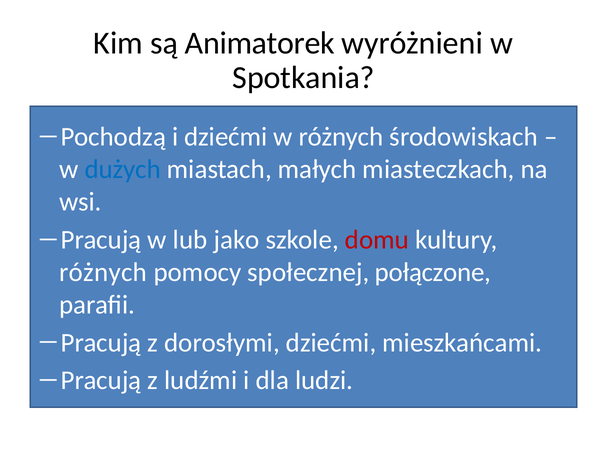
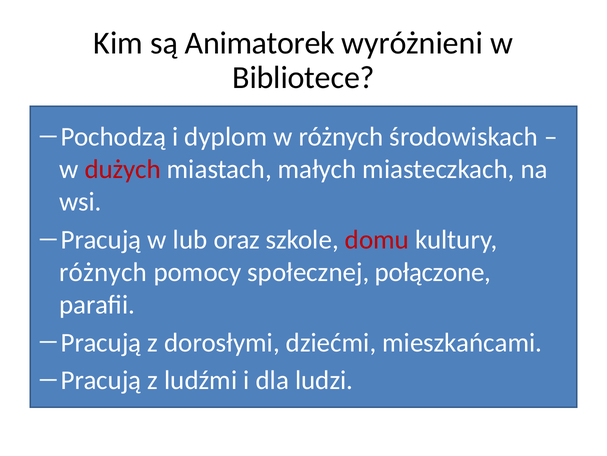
Spotkania: Spotkania -> Bibliotece
i dziećmi: dziećmi -> dyplom
dużych colour: blue -> red
jako: jako -> oraz
